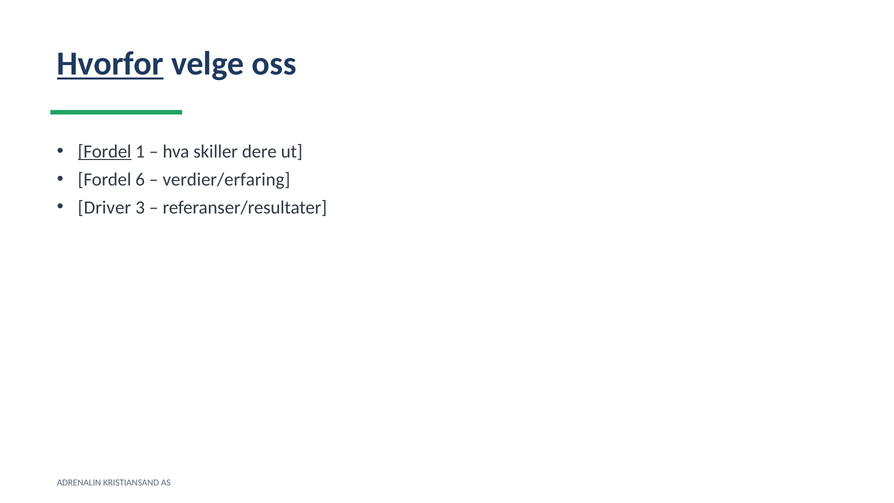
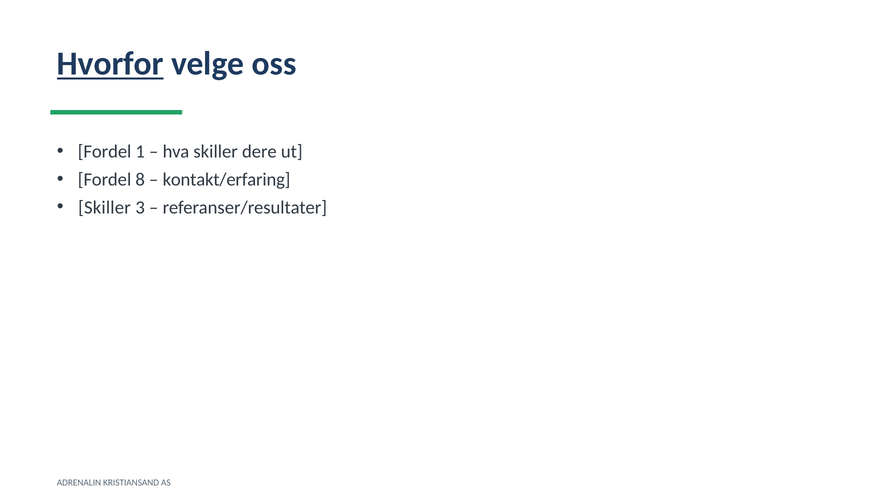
Fordel at (105, 151) underline: present -> none
6: 6 -> 8
verdier/erfaring: verdier/erfaring -> kontakt/erfaring
Driver at (104, 207): Driver -> Skiller
